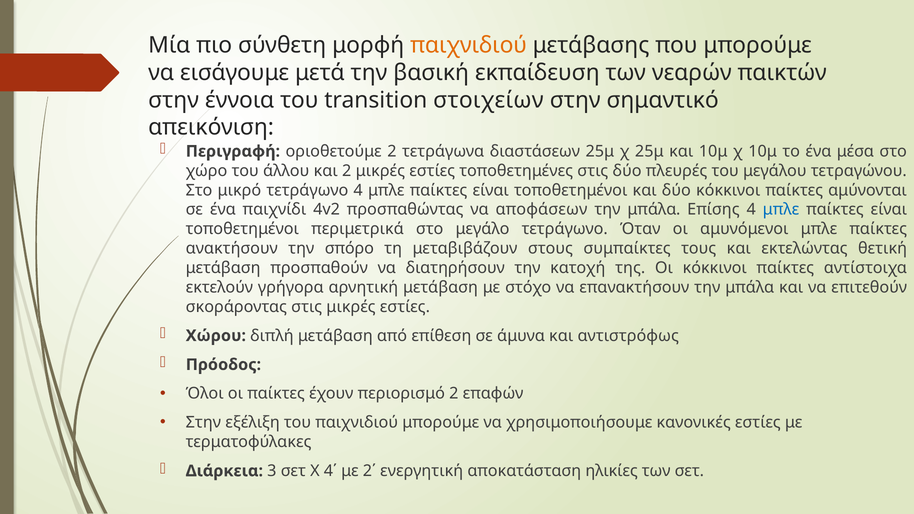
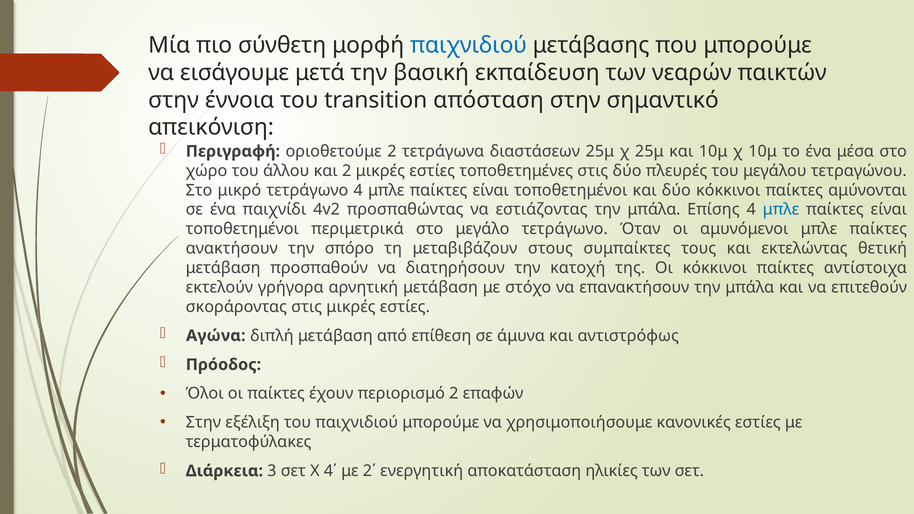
παιχνιδιού at (469, 45) colour: orange -> blue
στοιχείων: στοιχείων -> απόσταση
αποφάσεων: αποφάσεων -> εστιάζοντας
Χώρου: Χώρου -> Αγώνα
